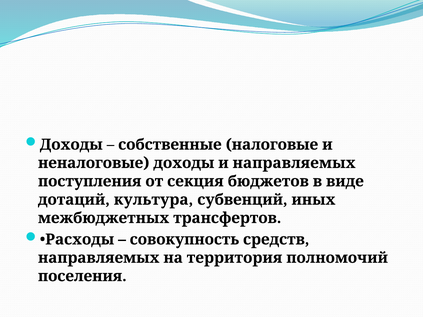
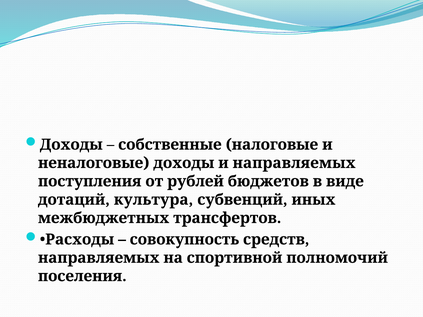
секция: секция -> рублей
территория: территория -> спортивной
